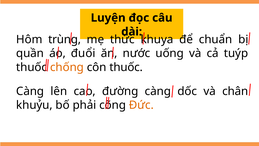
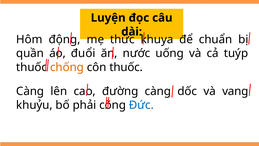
trùng: trùng -> động
chân: chân -> vang
Đức colour: orange -> blue
